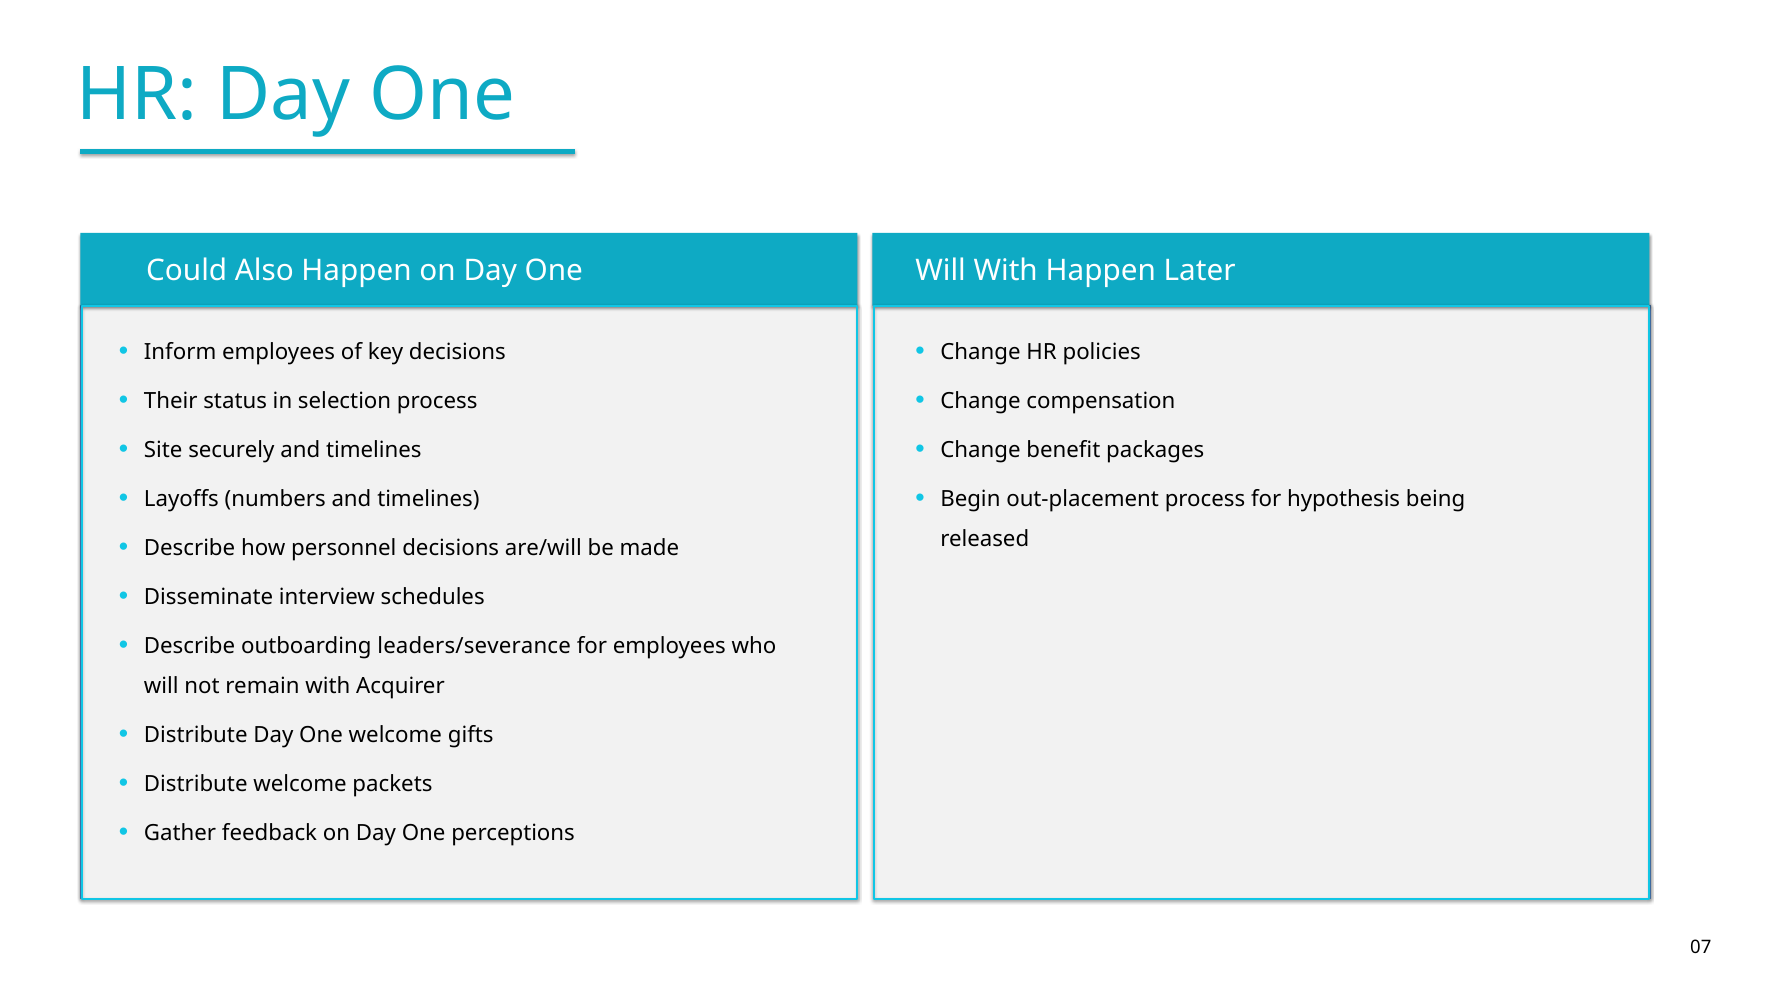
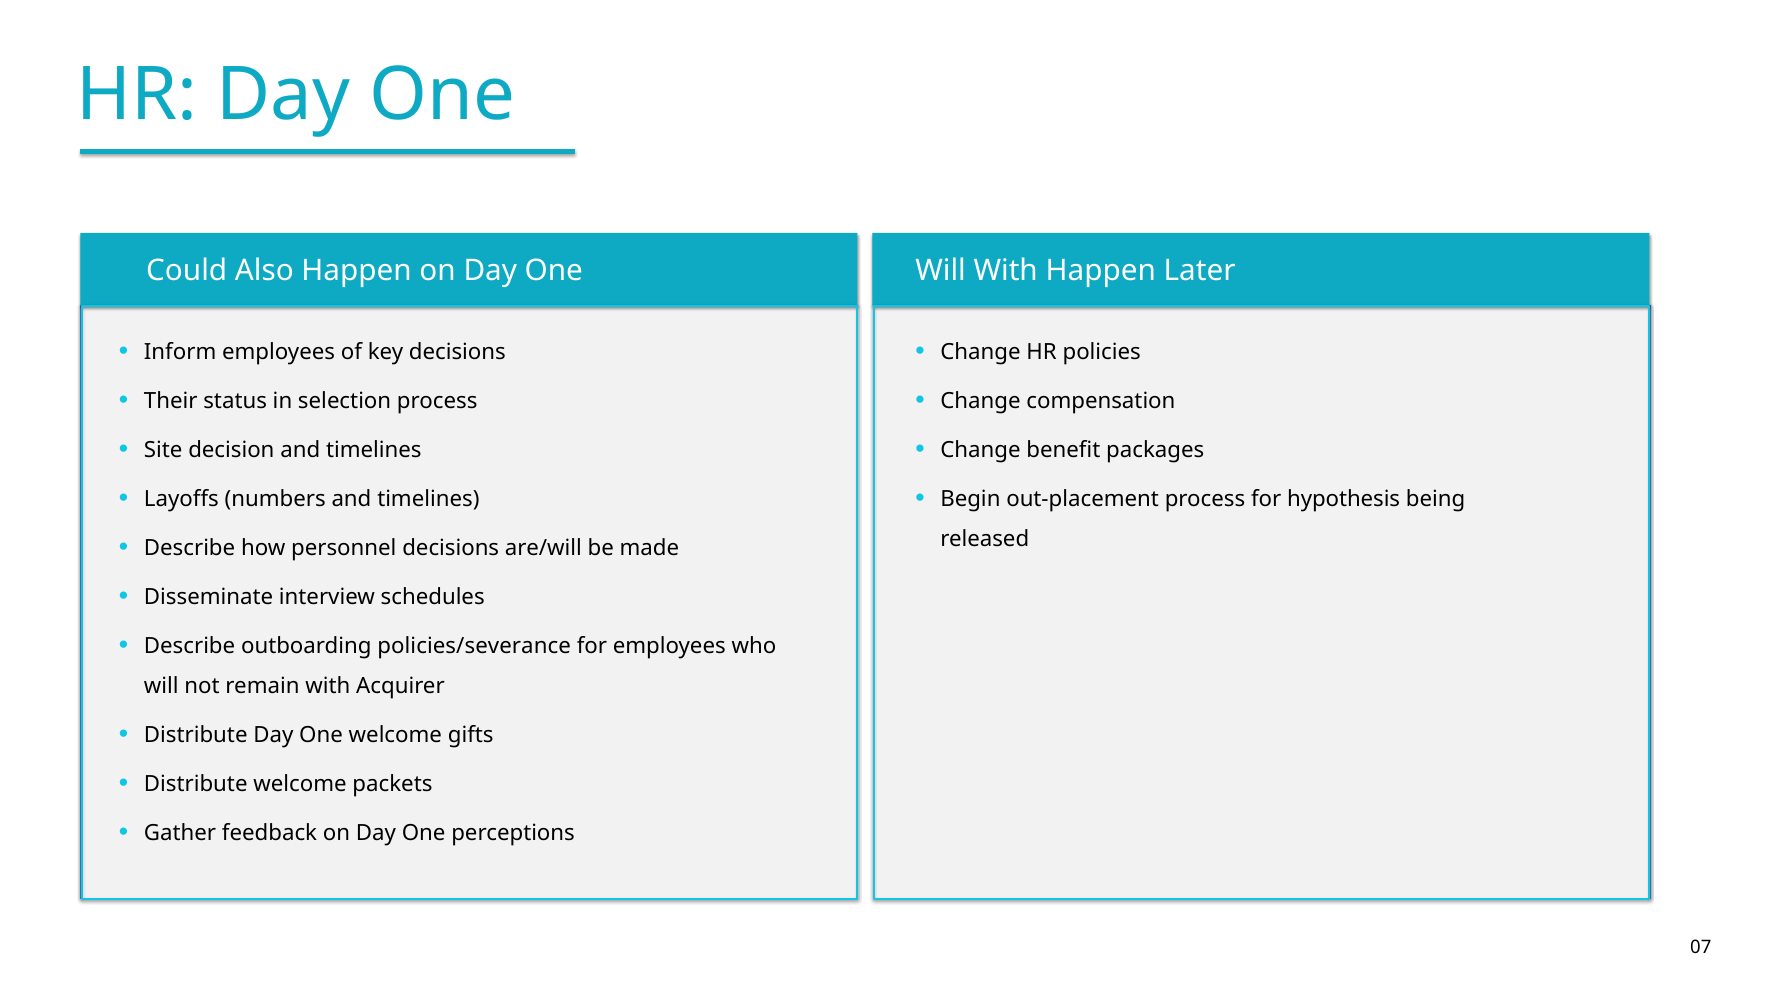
securely: securely -> decision
leaders/severance: leaders/severance -> policies/severance
